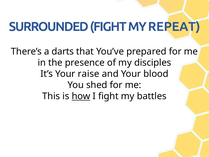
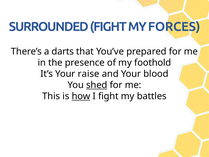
REPEAT: REPEAT -> FORCES
disciples: disciples -> foothold
shed underline: none -> present
